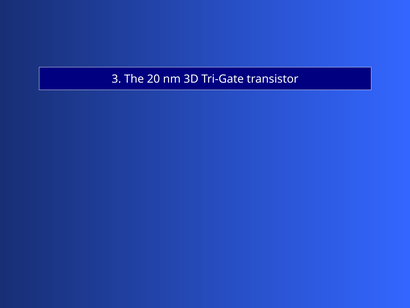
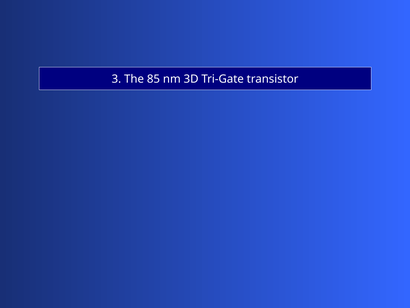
20: 20 -> 85
